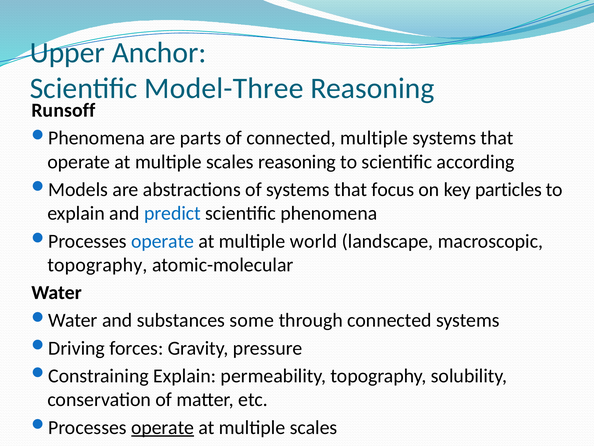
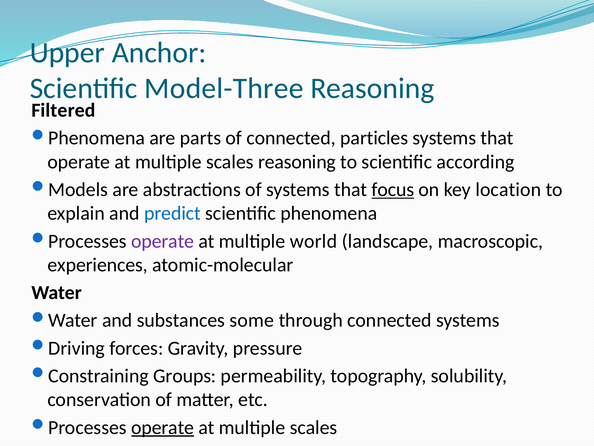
Runsoff: Runsoff -> Filtered
connected multiple: multiple -> particles
focus underline: none -> present
particles: particles -> location
operate at (163, 241) colour: blue -> purple
topography at (97, 265): topography -> experiences
Explain at (185, 376): Explain -> Groups
